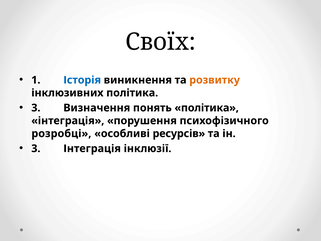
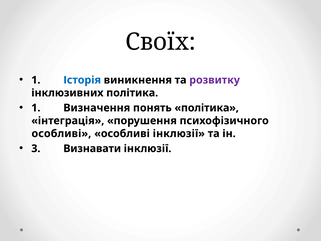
розвитку colour: orange -> purple
3 at (36, 108): 3 -> 1
розробці at (61, 133): розробці -> особливі
особливі ресурсів: ресурсів -> інклюзії
3 Інтеграція: Інтеграція -> Визнавати
